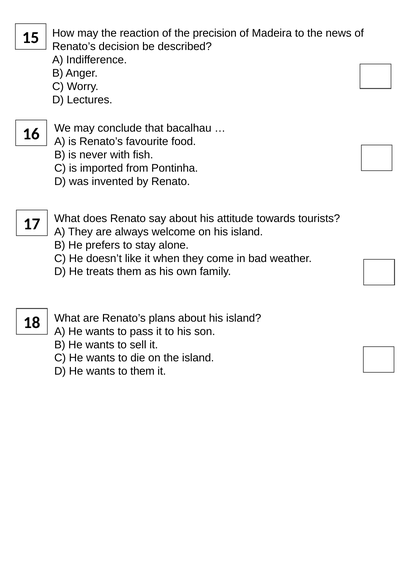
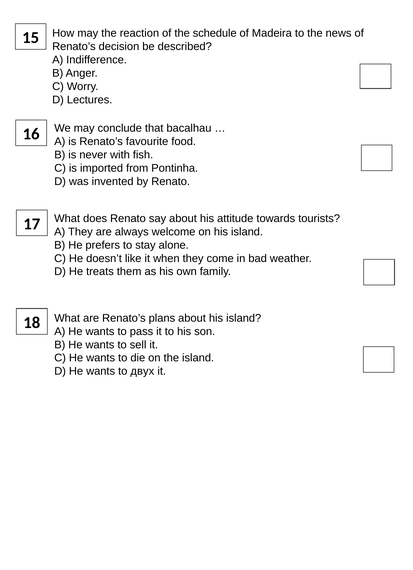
precision: precision -> schedule
to them: them -> двух
